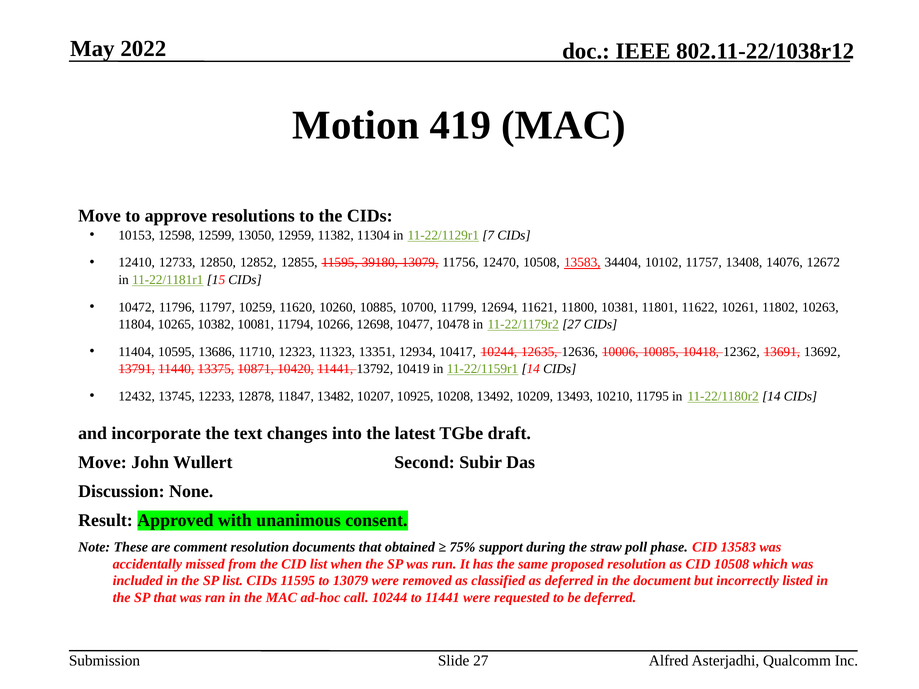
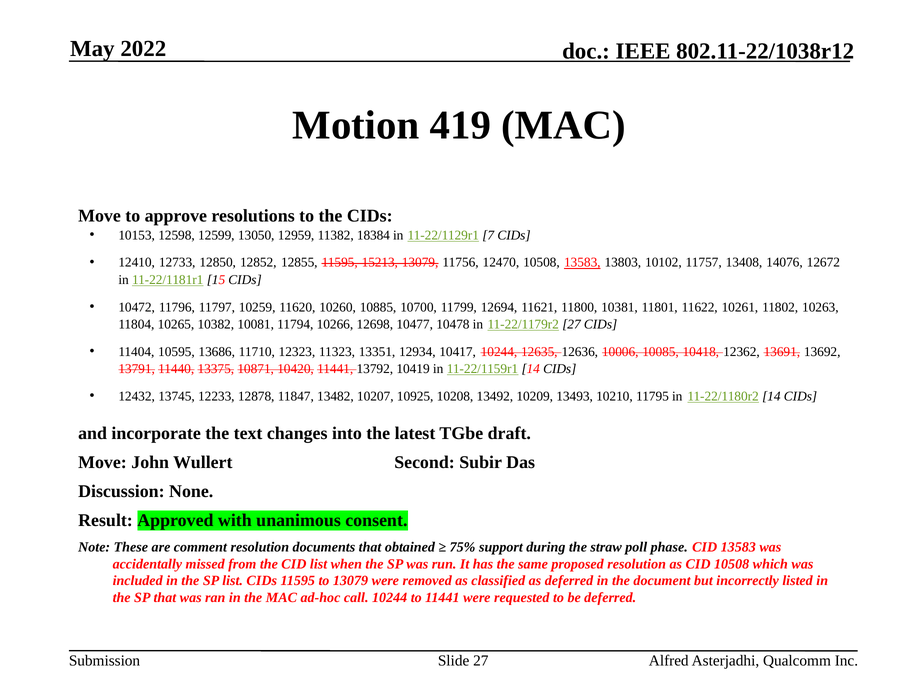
11304: 11304 -> 18384
39180: 39180 -> 15213
34404: 34404 -> 13803
